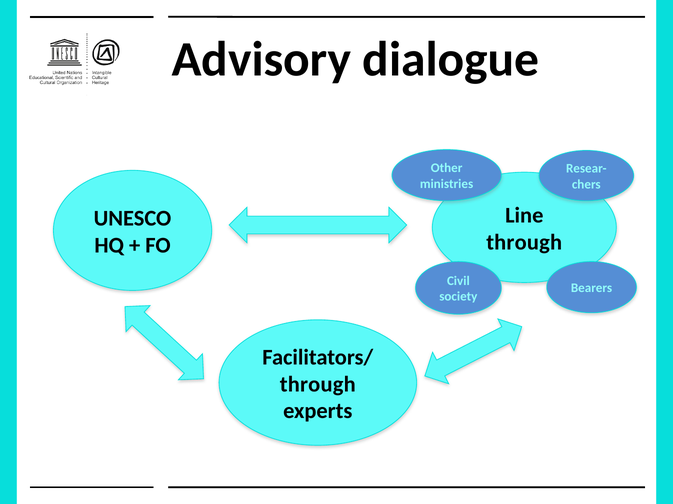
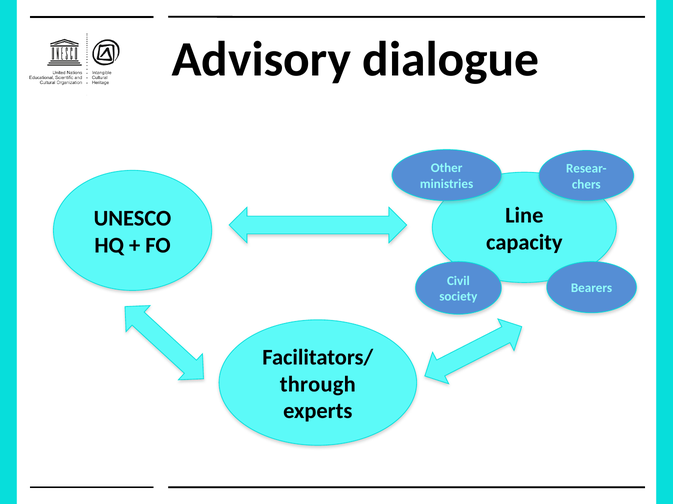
through at (524, 243): through -> capacity
